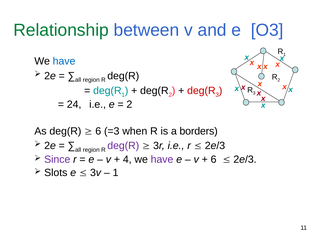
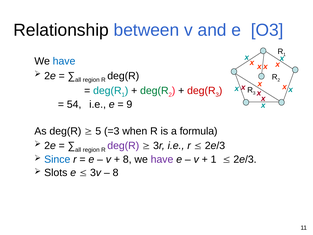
Relationship colour: green -> black
deg(R at (154, 91) colour: black -> green
24: 24 -> 54
2 at (129, 104): 2 -> 9
6 at (98, 131): 6 -> 5
borders: borders -> formula
Since colour: purple -> blue
4 at (127, 159): 4 -> 8
6 at (214, 159): 6 -> 1
1 at (116, 173): 1 -> 8
